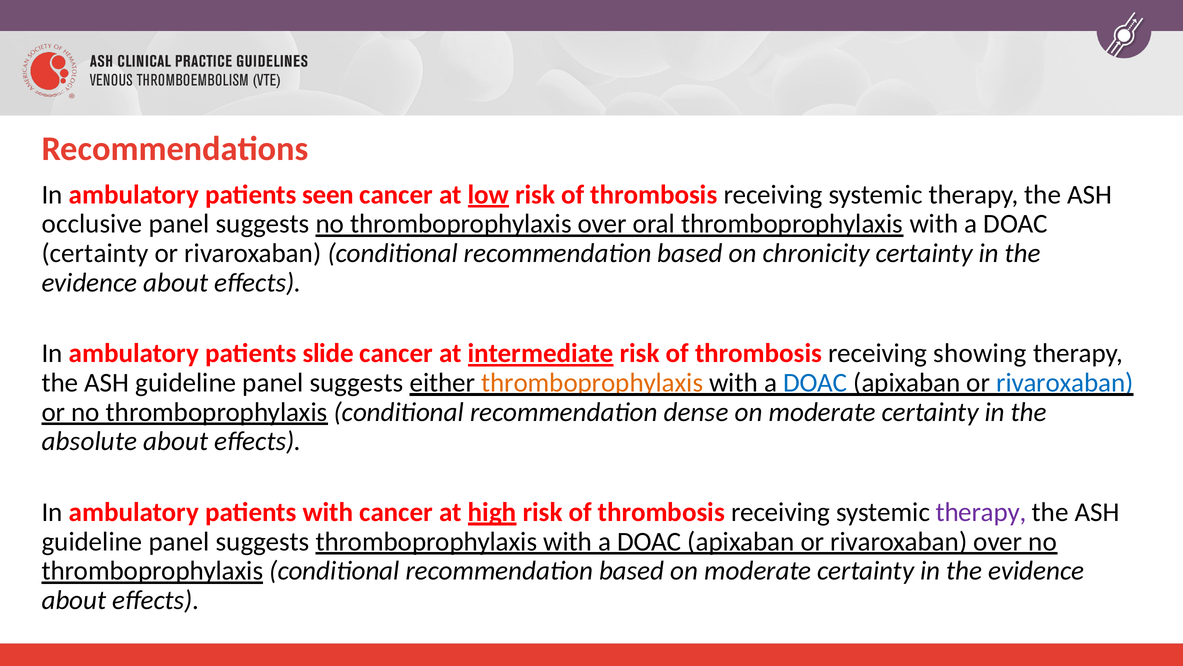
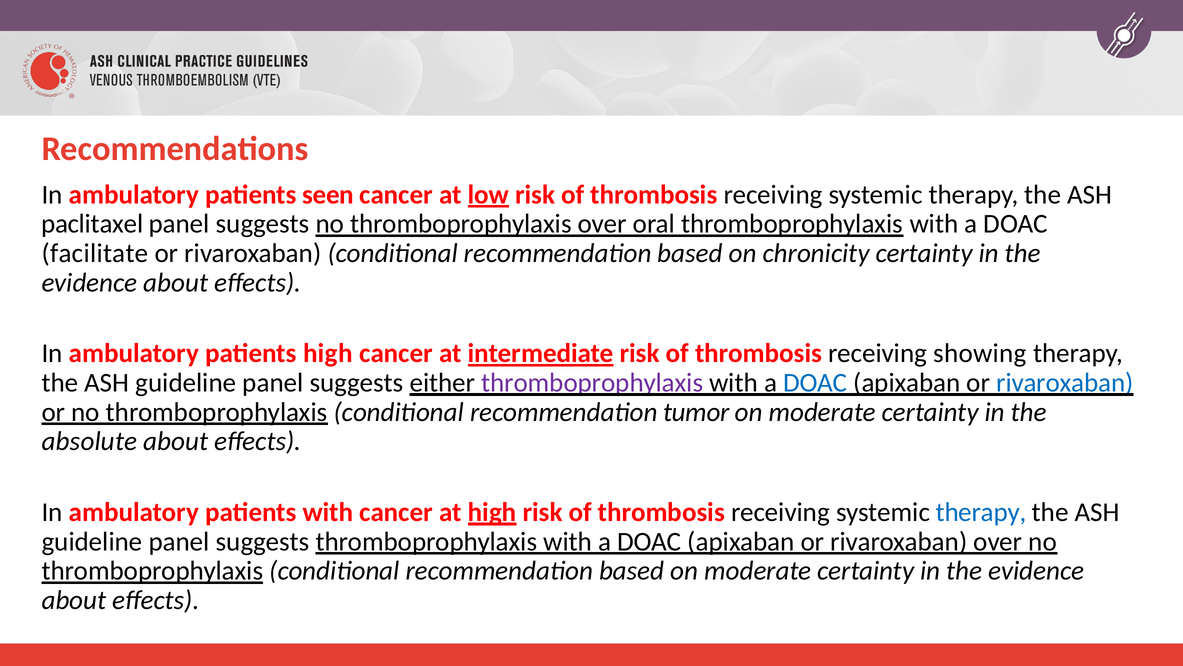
occlusive: occlusive -> paclitaxel
certainty at (95, 253): certainty -> facilitate
patients slide: slide -> high
thromboprophylaxis at (592, 382) colour: orange -> purple
dense: dense -> tumor
therapy at (981, 512) colour: purple -> blue
